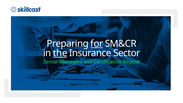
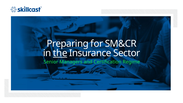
for underline: present -> none
